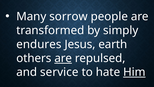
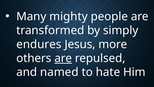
sorrow: sorrow -> mighty
earth: earth -> more
service: service -> named
Him underline: present -> none
